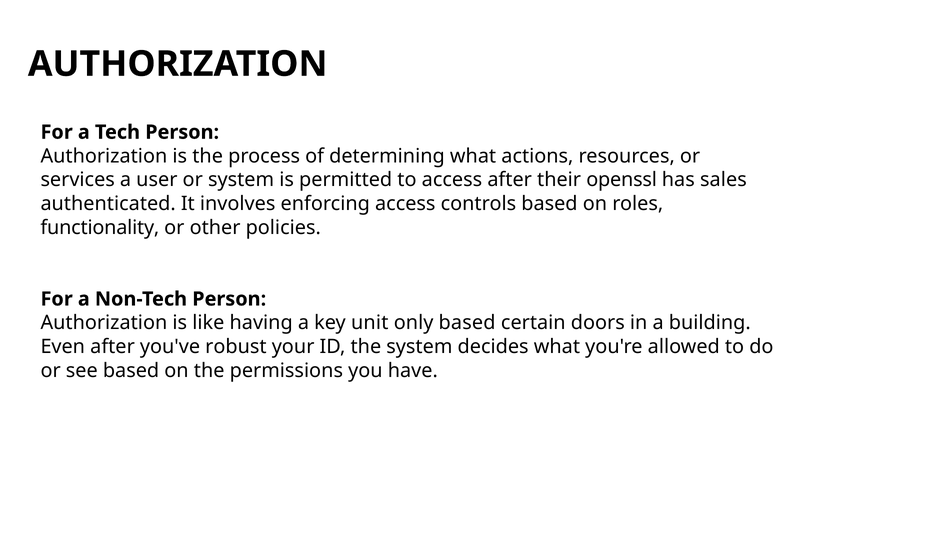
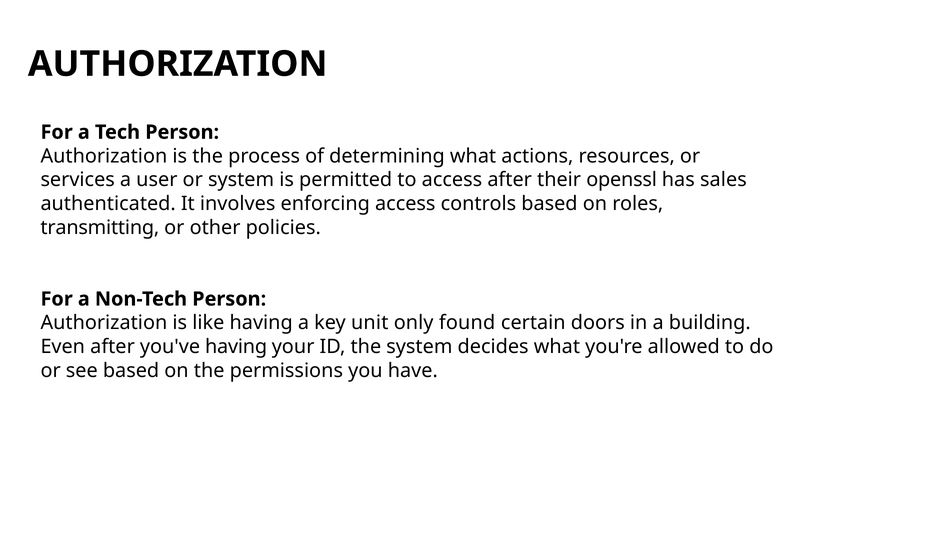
functionality: functionality -> transmitting
only based: based -> found
you've robust: robust -> having
